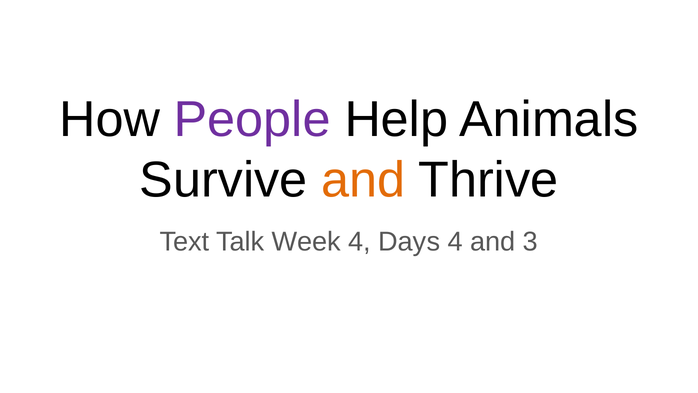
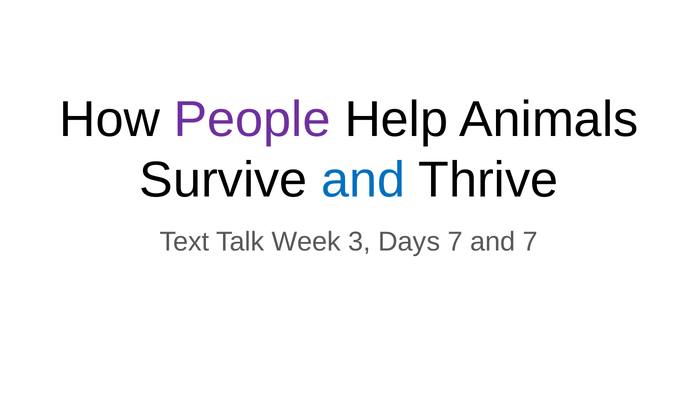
and at (363, 180) colour: orange -> blue
Week 4: 4 -> 3
Days 4: 4 -> 7
and 3: 3 -> 7
